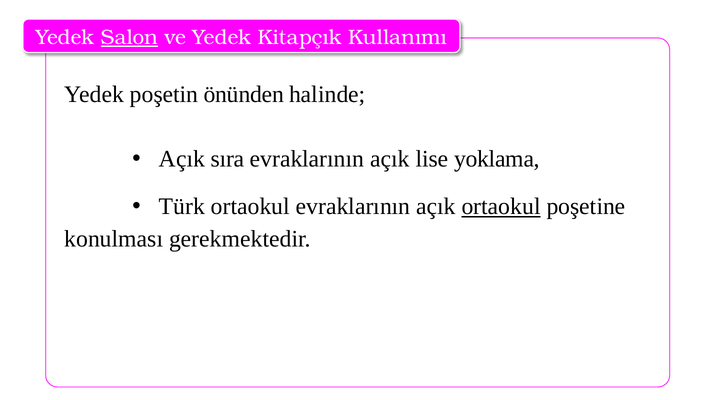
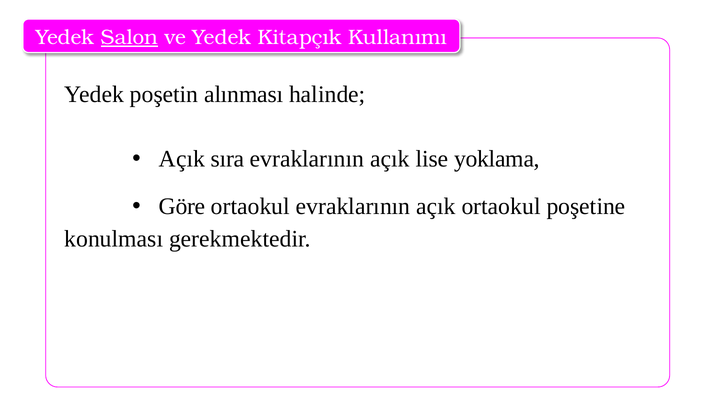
önünden: önünden -> alınması
Türk: Türk -> Göre
ortaokul at (501, 207) underline: present -> none
